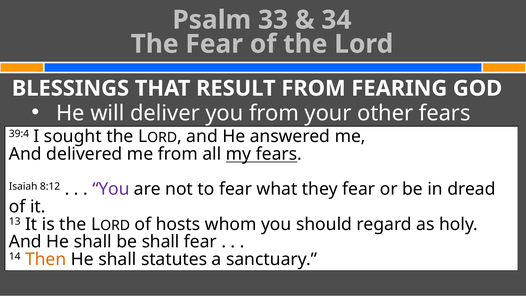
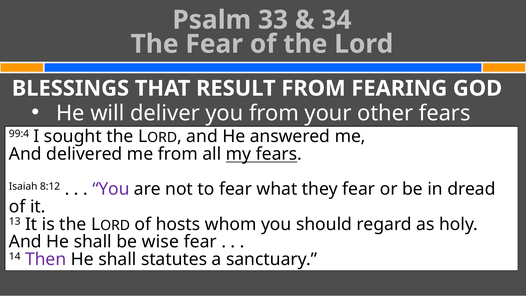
39:4: 39:4 -> 99:4
be shall: shall -> wise
Then colour: orange -> purple
